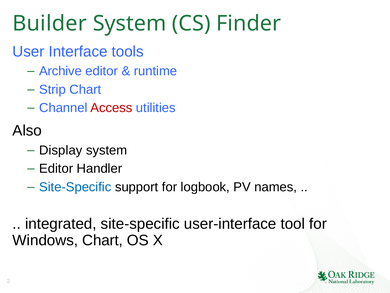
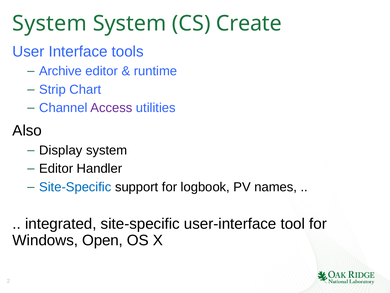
Builder at (50, 23): Builder -> System
Finder: Finder -> Create
Access colour: red -> purple
Windows Chart: Chart -> Open
